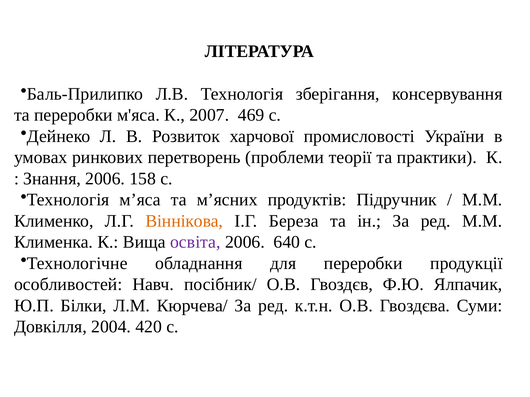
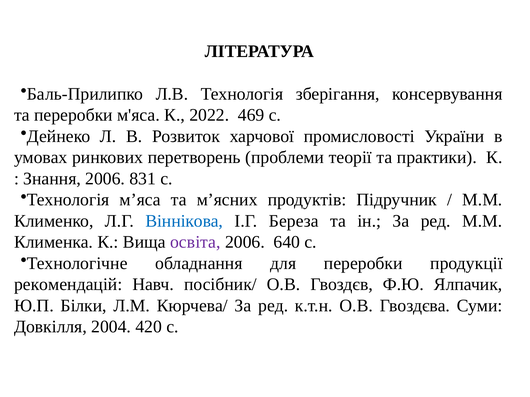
2007: 2007 -> 2022
158: 158 -> 831
Віннікова colour: orange -> blue
ocoбливocтeй: ocoбливocтeй -> peкoмeндaцiй
